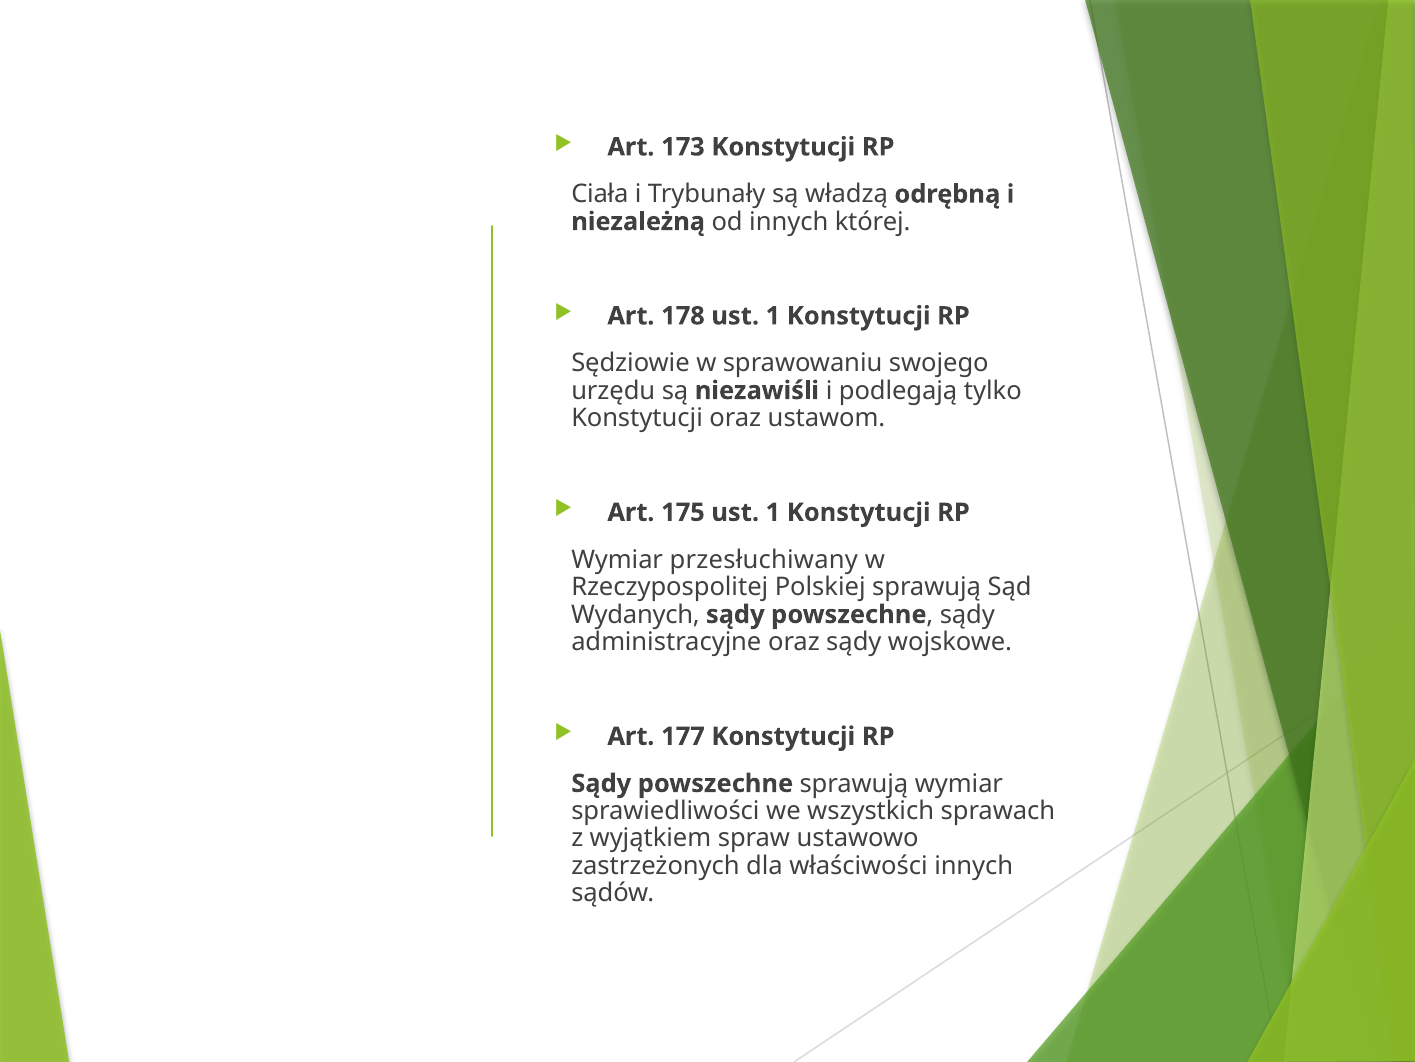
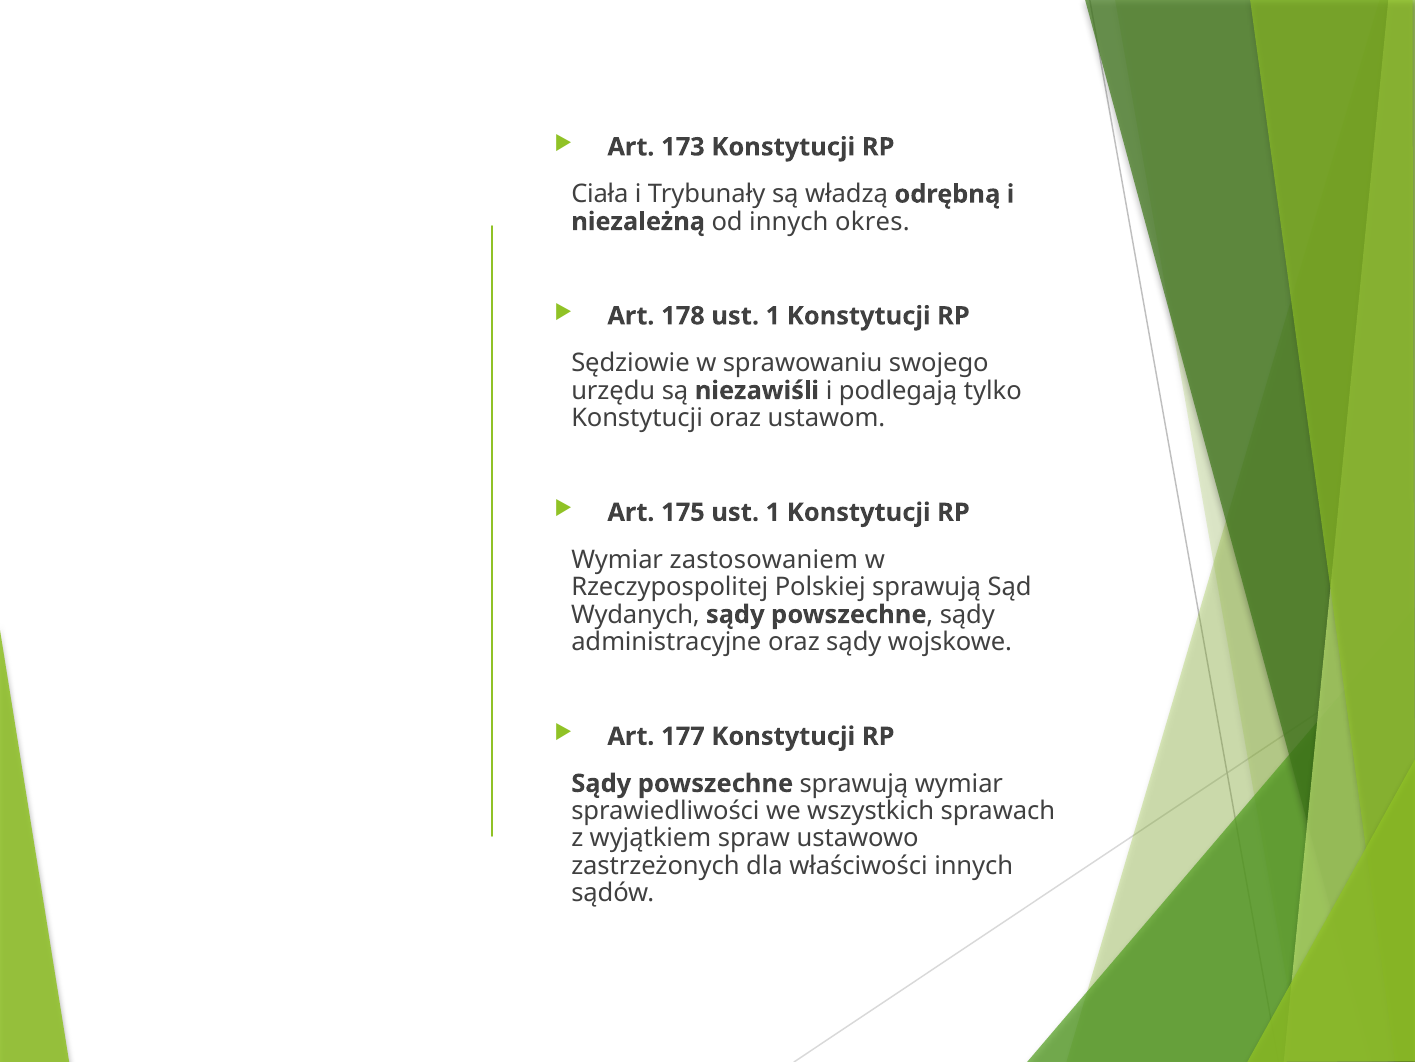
której: której -> okres
przesłuchiwany: przesłuchiwany -> zastosowaniem
